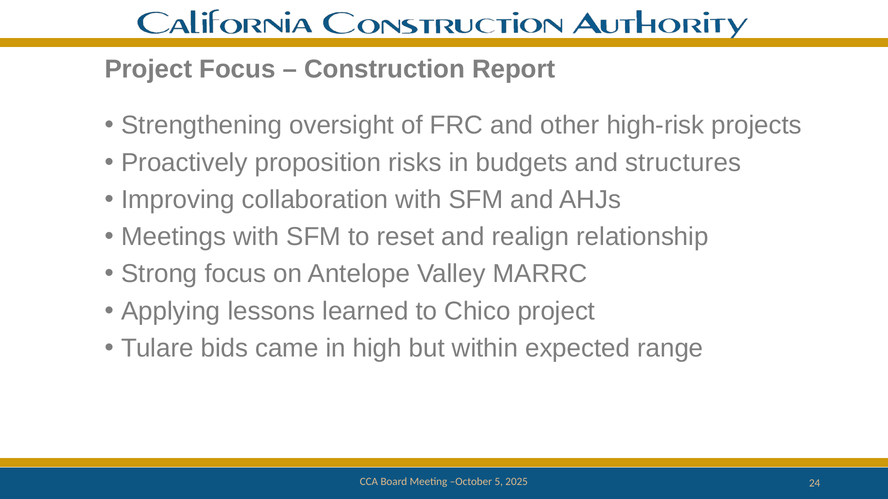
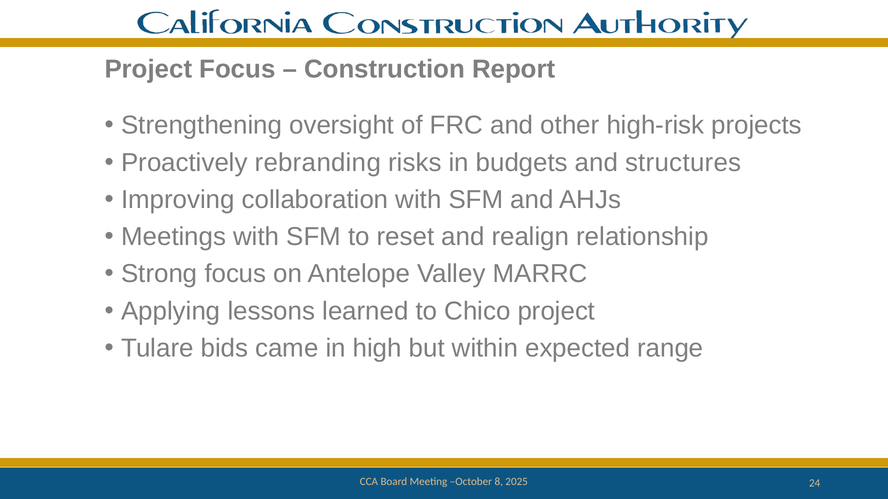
proposition: proposition -> rebranding
5: 5 -> 8
